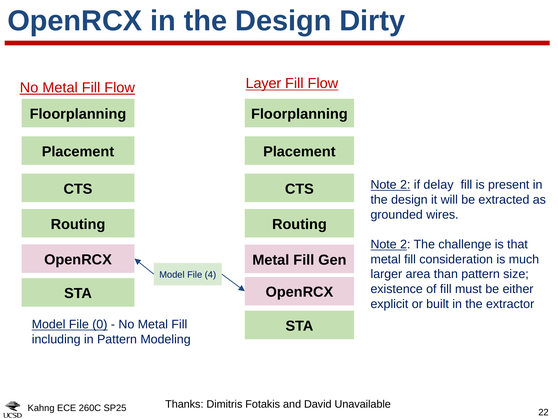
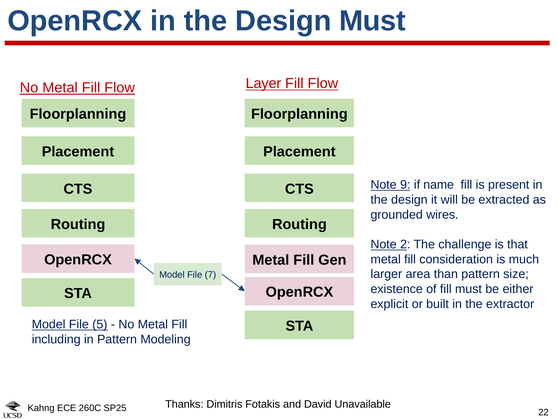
Design Dirty: Dirty -> Must
2 at (405, 185): 2 -> 9
delay: delay -> name
4: 4 -> 7
0: 0 -> 5
